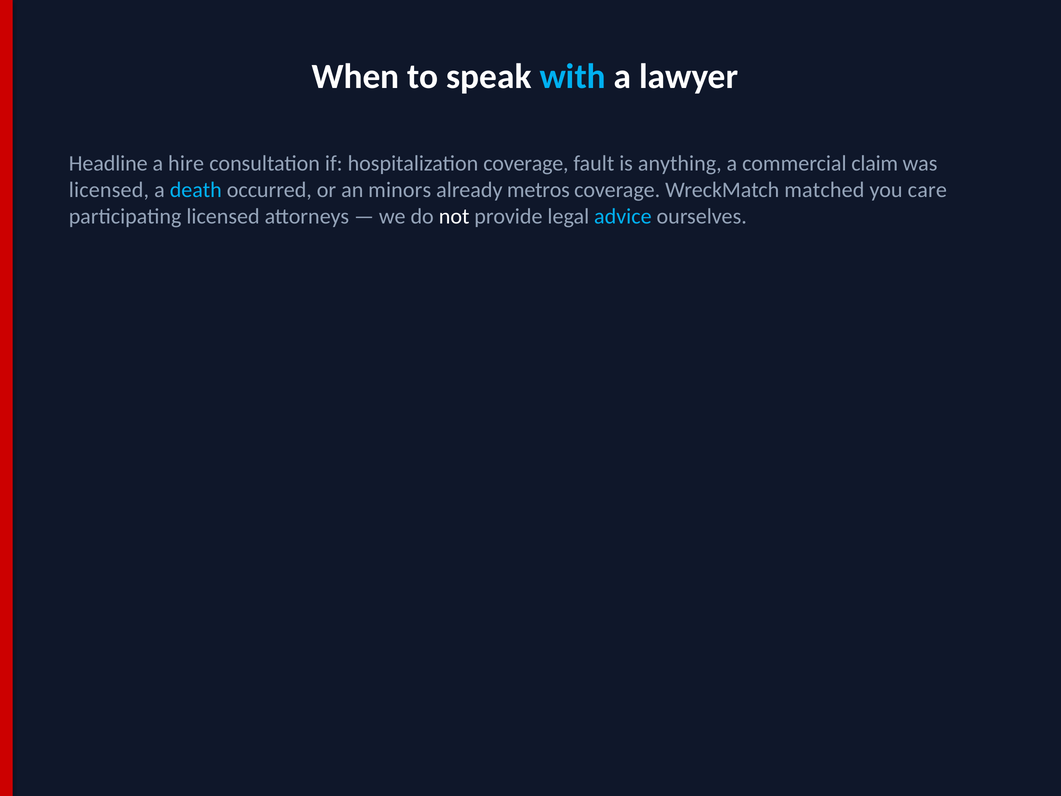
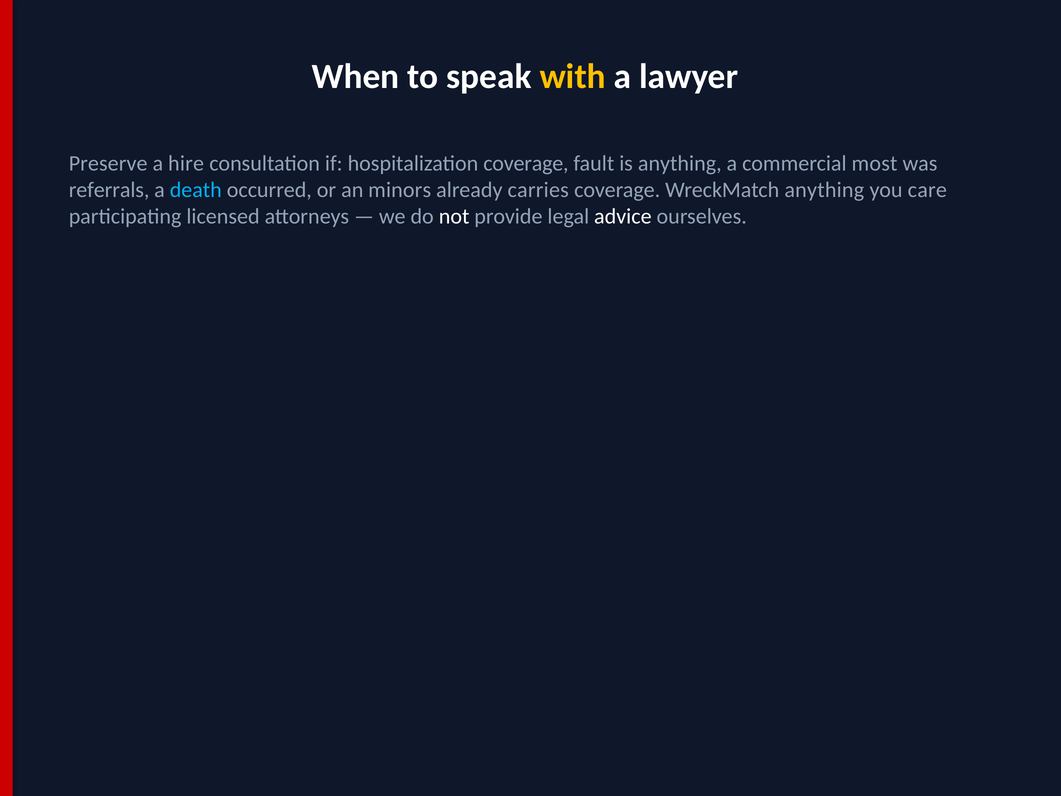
with colour: light blue -> yellow
Headline: Headline -> Preserve
claim: claim -> most
licensed at (109, 190): licensed -> referrals
metros: metros -> carries
WreckMatch matched: matched -> anything
advice colour: light blue -> white
